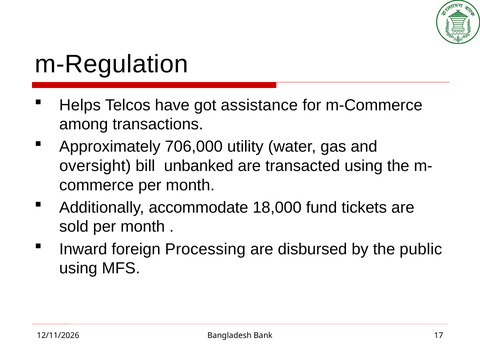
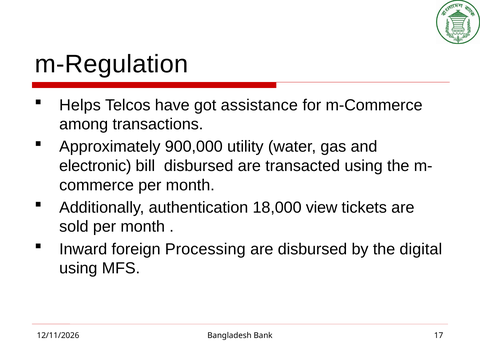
706,000: 706,000 -> 900,000
oversight: oversight -> electronic
bill unbanked: unbanked -> disbursed
accommodate: accommodate -> authentication
fund: fund -> view
public: public -> digital
